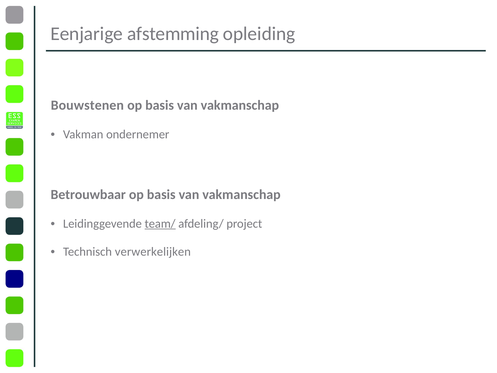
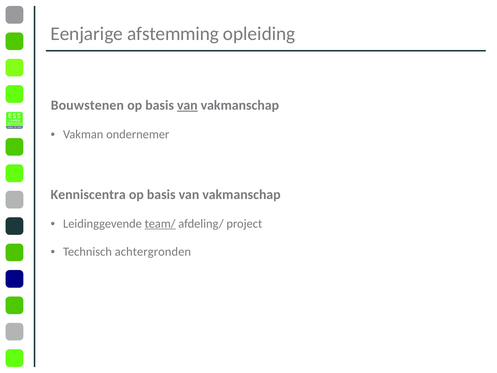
van at (187, 105) underline: none -> present
Betrouwbaar: Betrouwbaar -> Kenniscentra
verwerkelijken: verwerkelijken -> achtergronden
